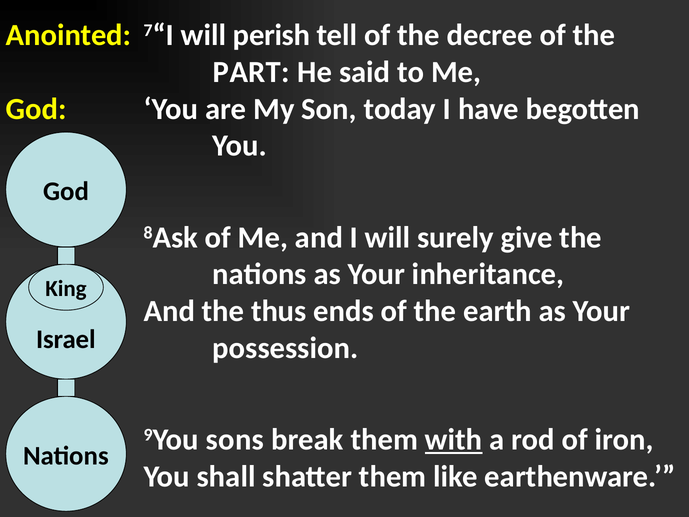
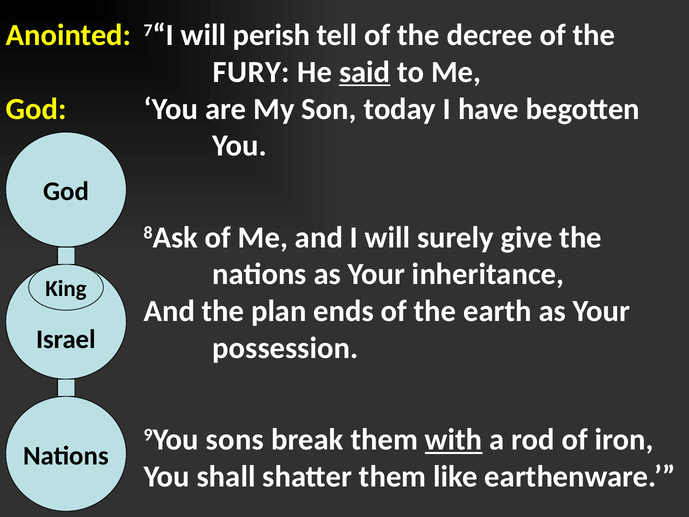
PART: PART -> FURY
said underline: none -> present
thus: thus -> plan
